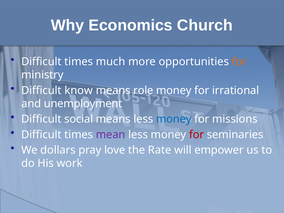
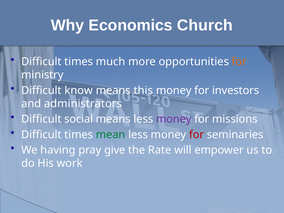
role: role -> this
irrational: irrational -> investors
unemployment: unemployment -> administrators
money at (174, 119) colour: blue -> purple
mean colour: purple -> green
dollars: dollars -> having
love: love -> give
